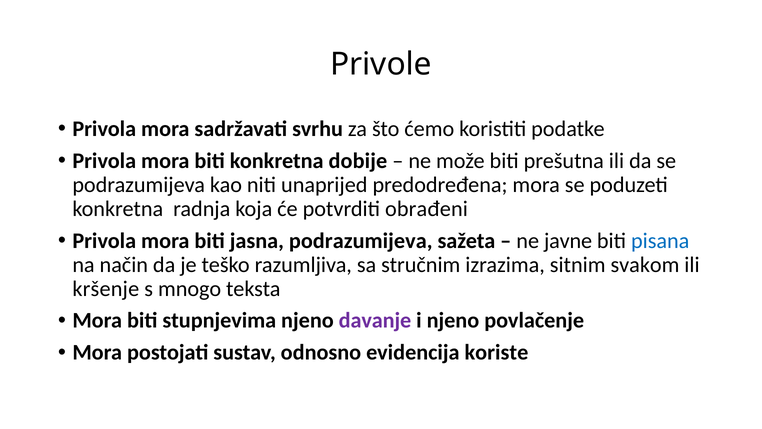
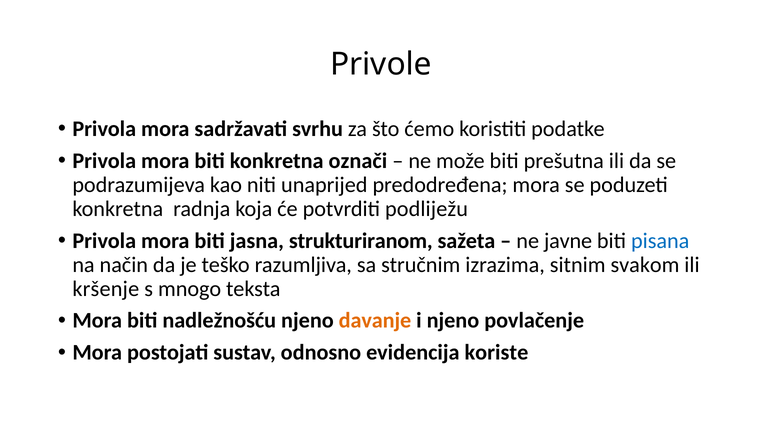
dobije: dobije -> označi
obrađeni: obrađeni -> podliježu
jasna podrazumijeva: podrazumijeva -> strukturiranom
stupnjevima: stupnjevima -> nadležnošću
davanje colour: purple -> orange
